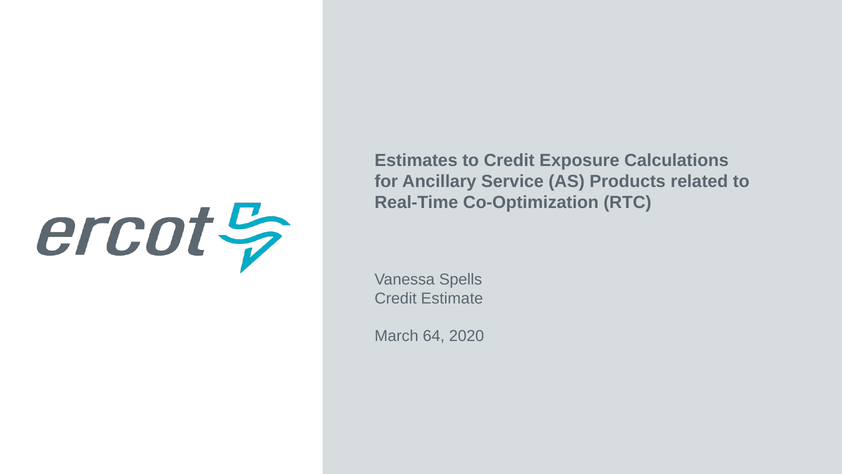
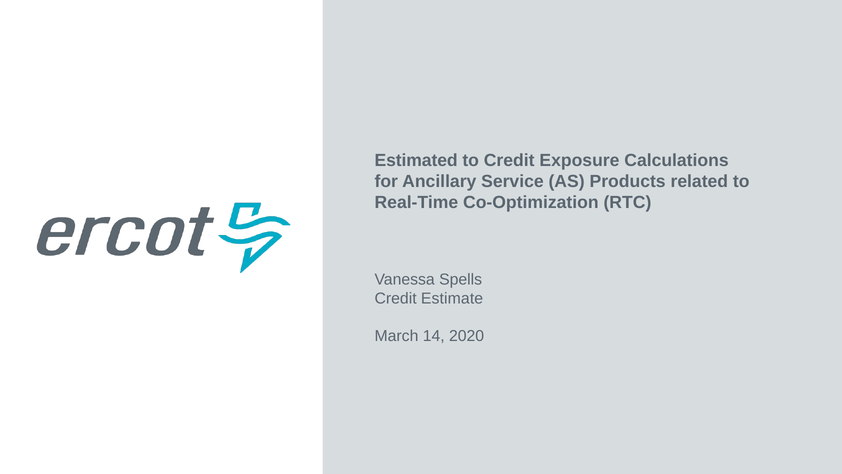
Estimates: Estimates -> Estimated
64: 64 -> 14
